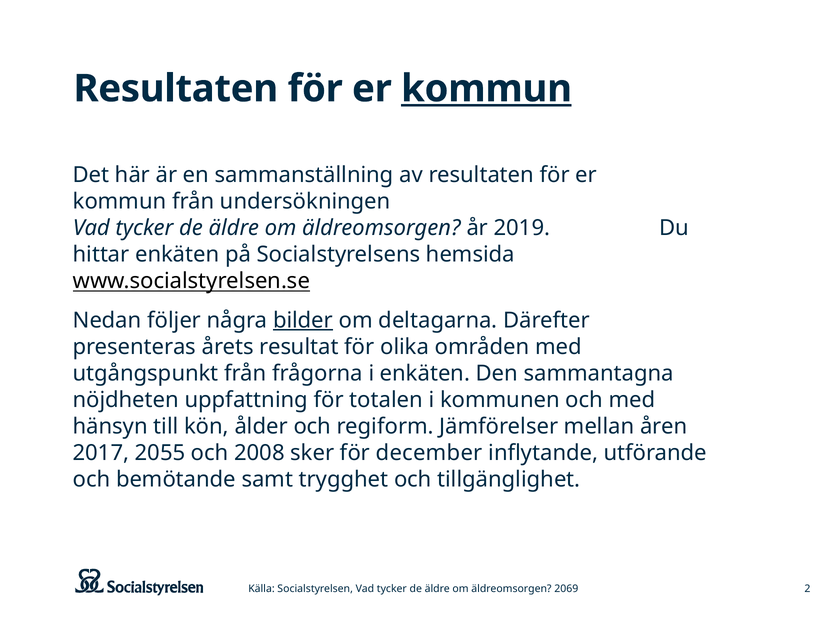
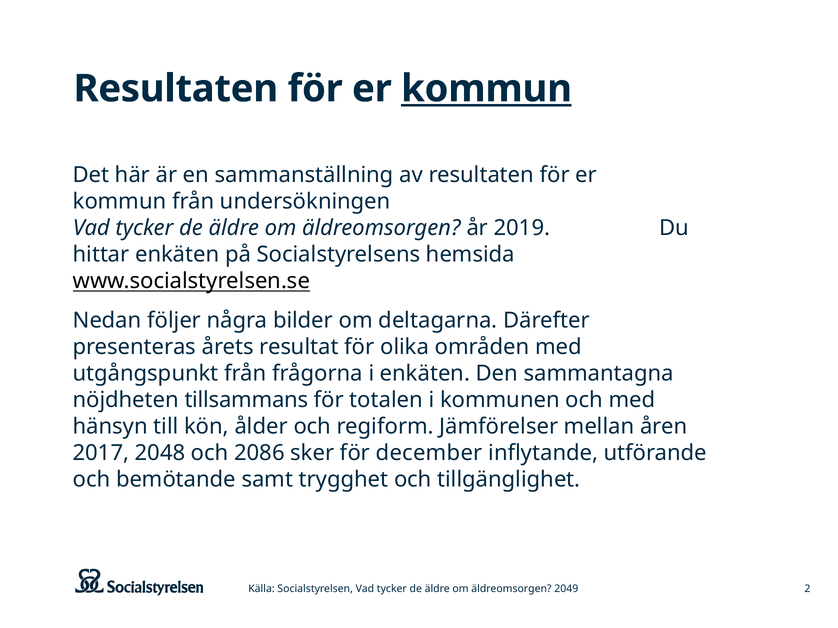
bilder underline: present -> none
uppfattning: uppfattning -> tillsammans
2055: 2055 -> 2048
2008: 2008 -> 2086
2069: 2069 -> 2049
